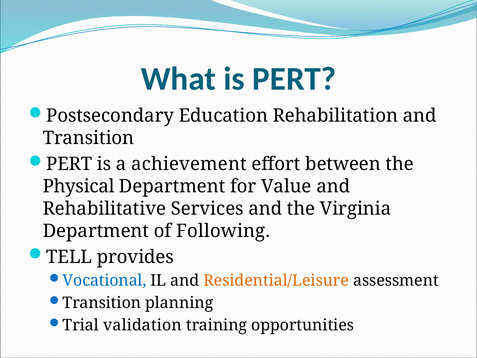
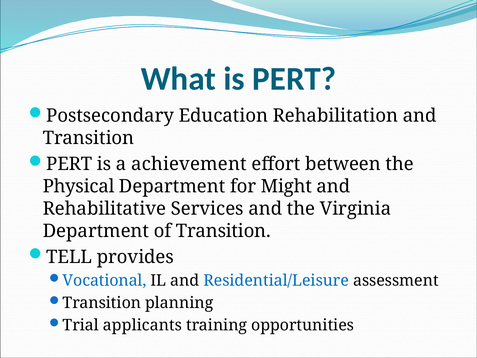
Value: Value -> Might
of Following: Following -> Transition
Residential/Leisure colour: orange -> blue
validation: validation -> applicants
